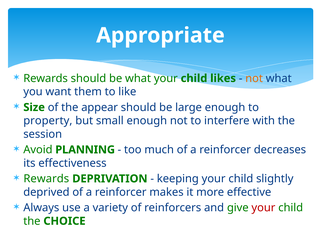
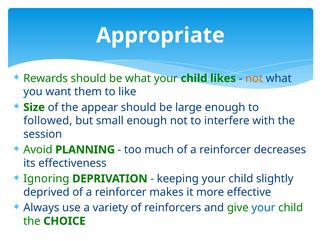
property: property -> followed
Rewards at (46, 179): Rewards -> Ignoring
your at (263, 207) colour: red -> blue
